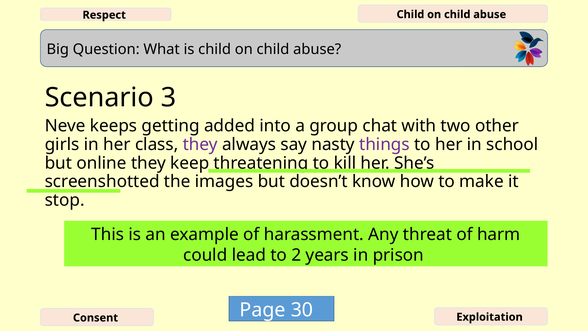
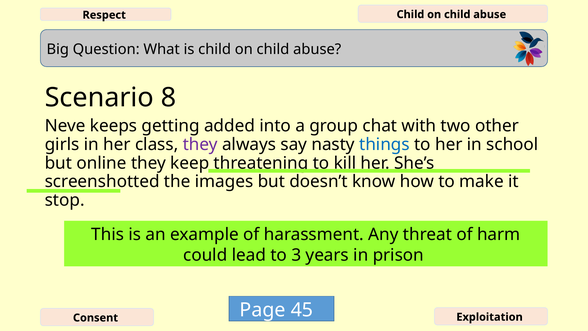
3: 3 -> 8
things colour: purple -> blue
2: 2 -> 3
30: 30 -> 45
